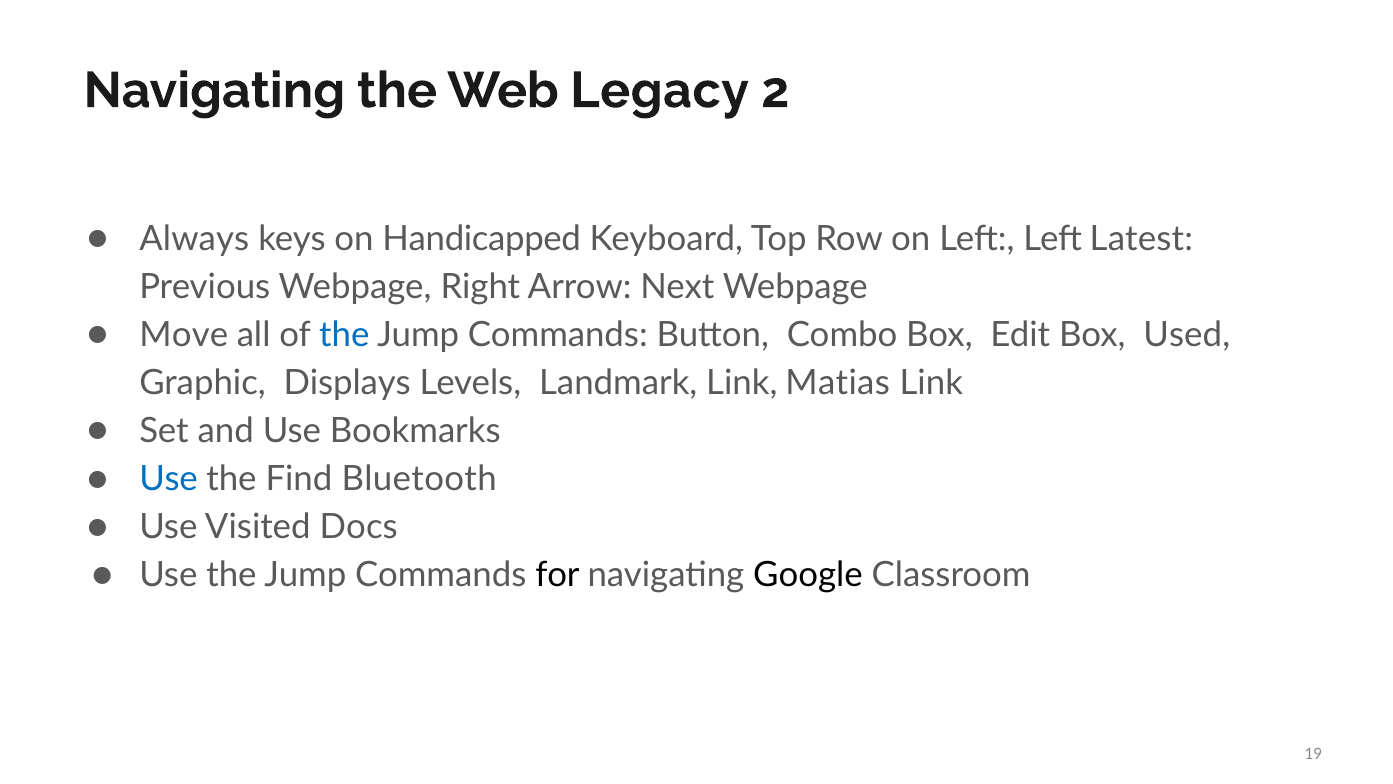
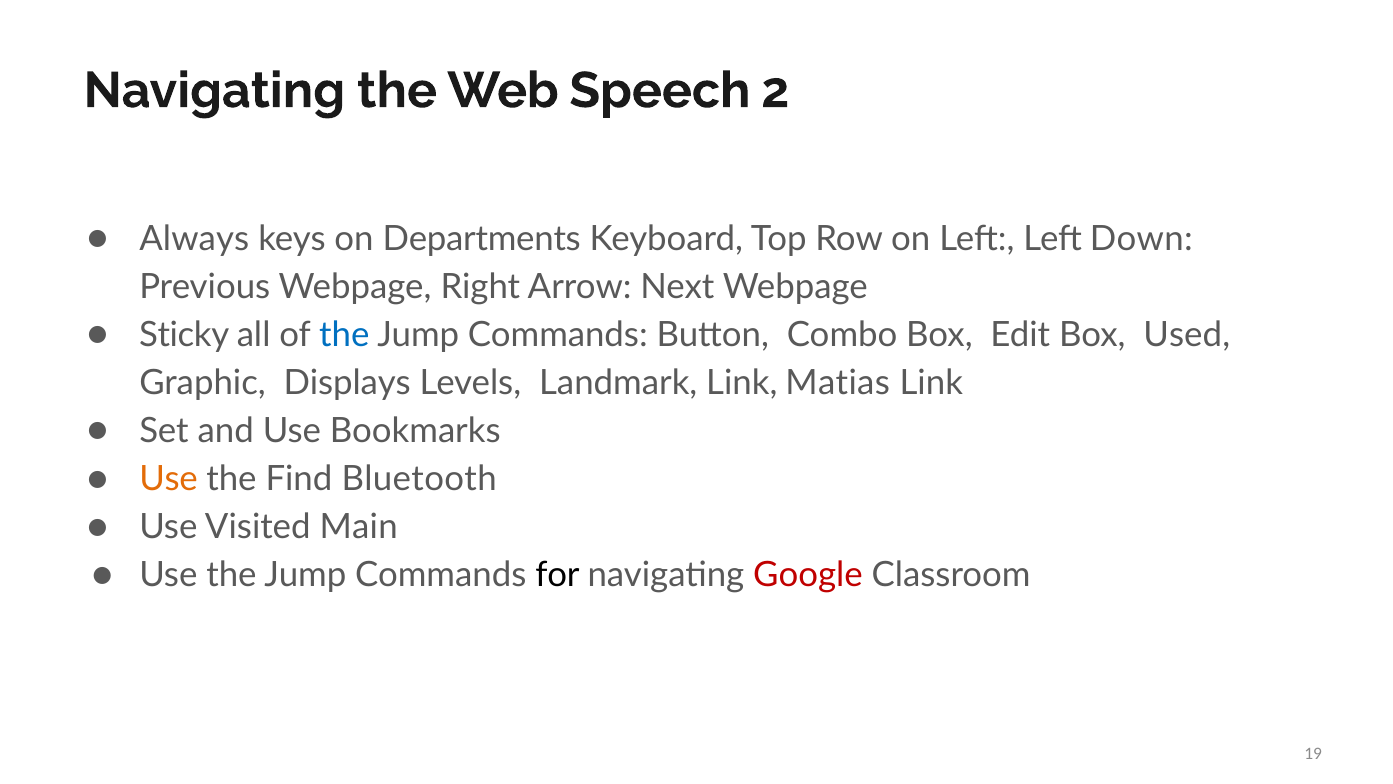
Legacy: Legacy -> Speech
Handicapped: Handicapped -> Departments
Latest: Latest -> Down
Move: Move -> Sticky
Use at (169, 479) colour: blue -> orange
Docs: Docs -> Main
Google colour: black -> red
